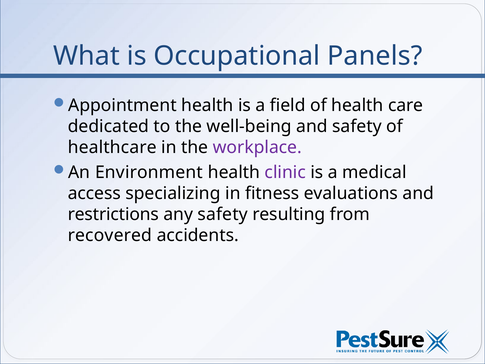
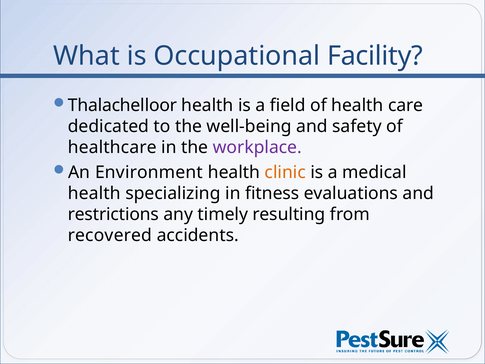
Panels: Panels -> Facility
Appointment: Appointment -> Thalachelloor
clinic colour: purple -> orange
access at (94, 193): access -> health
any safety: safety -> timely
